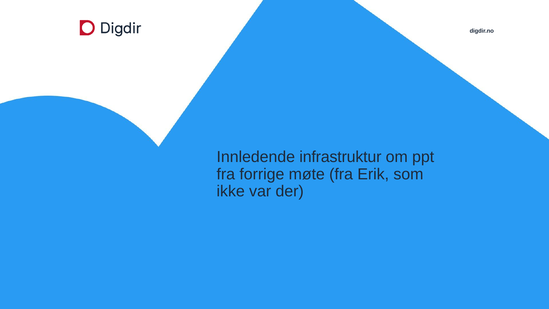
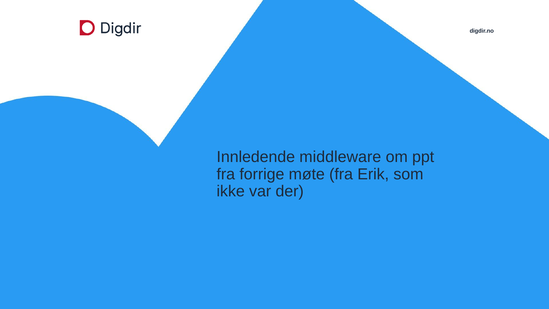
infrastruktur: infrastruktur -> middleware
